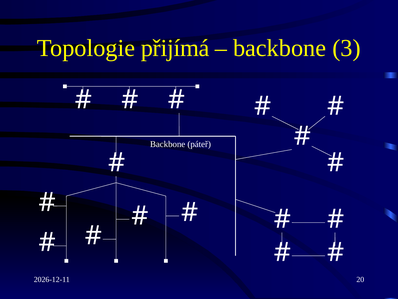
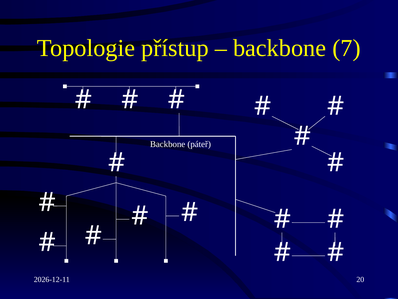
přijímá: přijímá -> přístup
3: 3 -> 7
